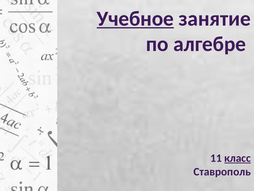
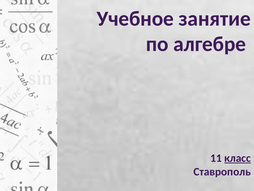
Учебное underline: present -> none
